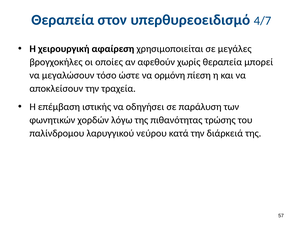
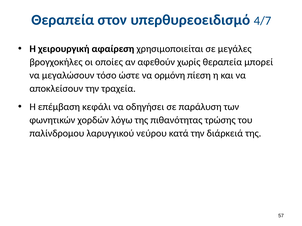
ιστικής: ιστικής -> κεφάλι
